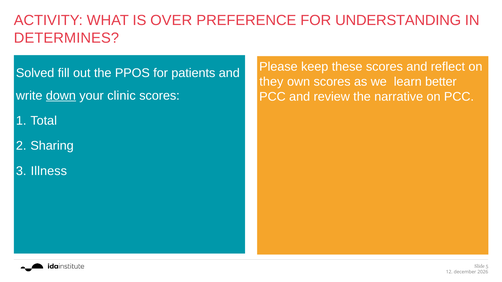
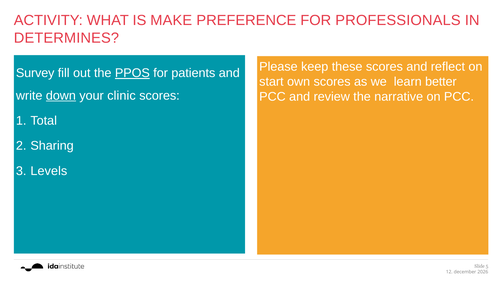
OVER: OVER -> MAKE
UNDERSTANDING: UNDERSTANDING -> PROFESSIONALS
Solved: Solved -> Survey
PPOS underline: none -> present
they: they -> start
Illness: Illness -> Levels
